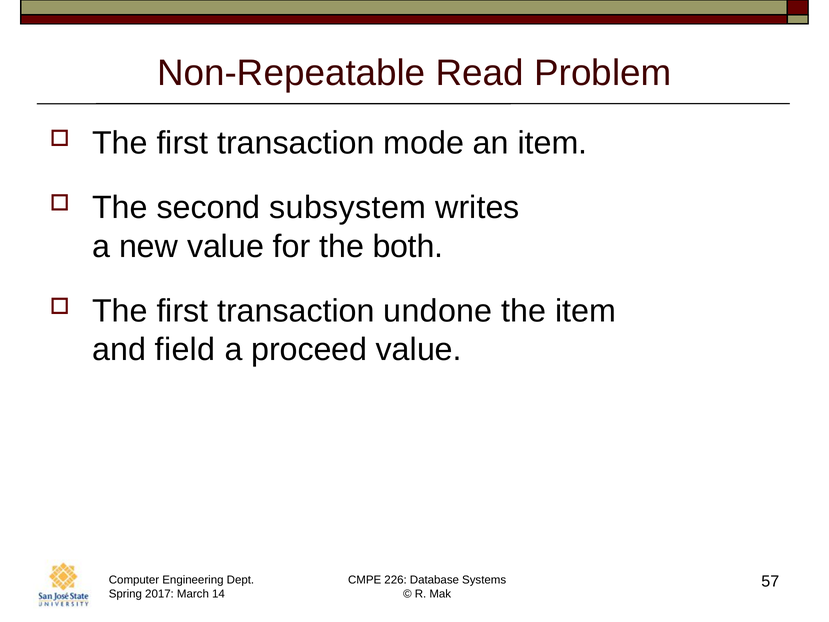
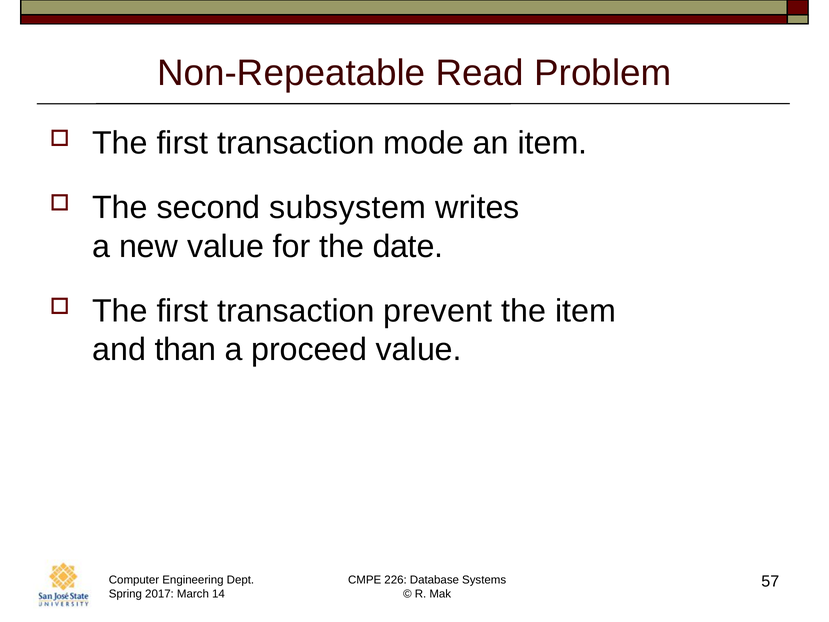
both: both -> date
undone: undone -> prevent
field: field -> than
